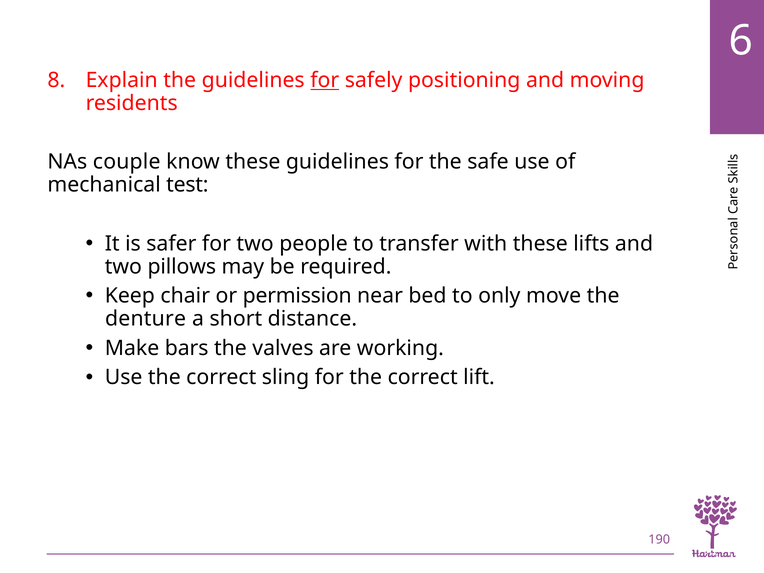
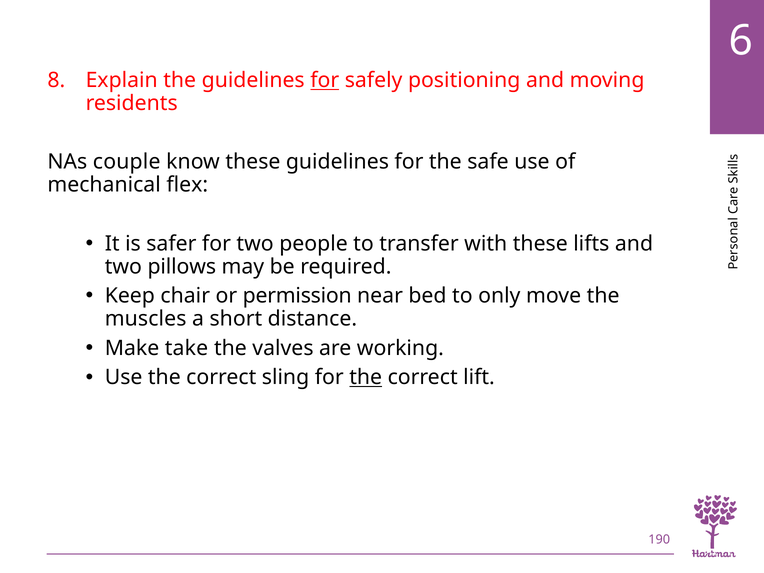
test: test -> flex
denture: denture -> muscles
bars: bars -> take
the at (366, 377) underline: none -> present
